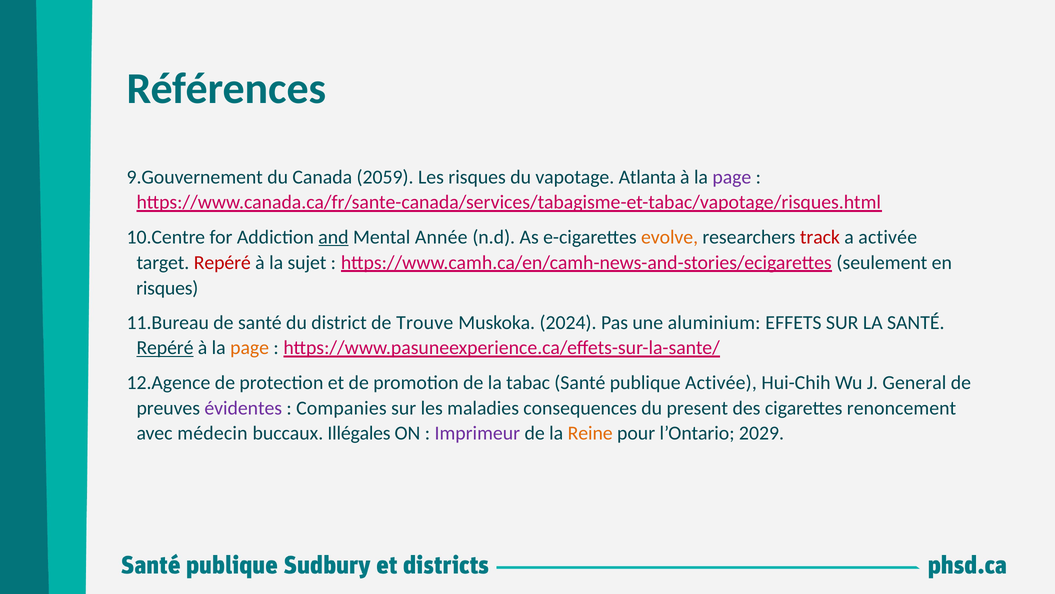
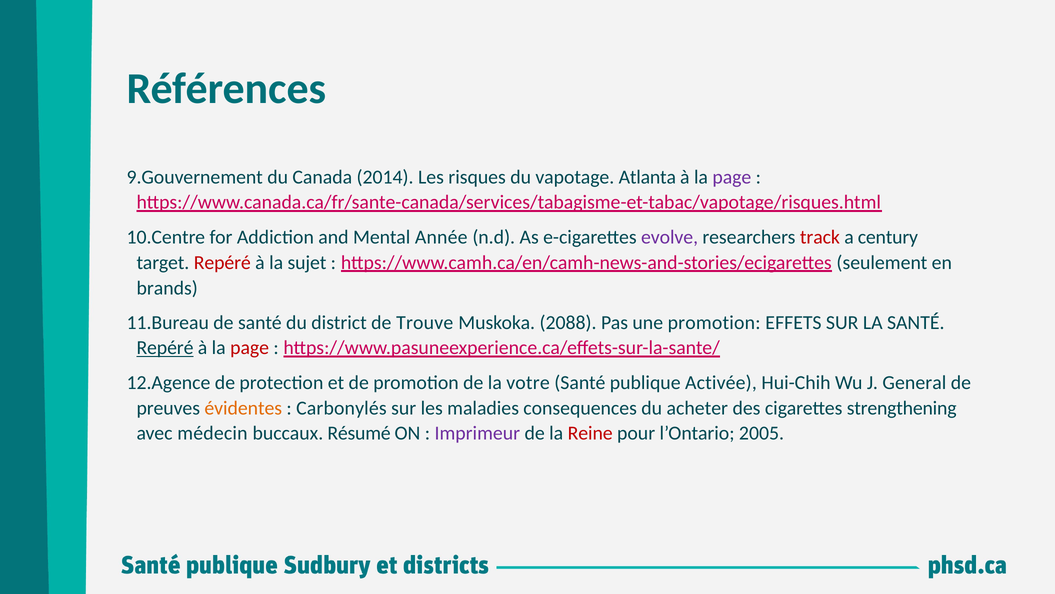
2059: 2059 -> 2014
and underline: present -> none
evolve colour: orange -> purple
a activée: activée -> century
risques at (167, 288): risques -> brands
2024: 2024 -> 2088
une aluminium: aluminium -> promotion
page at (250, 348) colour: orange -> red
tabac: tabac -> votre
évidentes colour: purple -> orange
Companies: Companies -> Carbonylés
present: present -> acheter
renoncement: renoncement -> strengthening
Illégales: Illégales -> Résumé
Reine colour: orange -> red
2029: 2029 -> 2005
